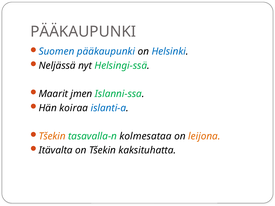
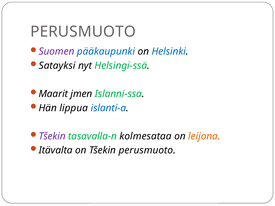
PÄÄKAUPUNKI at (83, 32): PÄÄKAUPUNKI -> PERUSMUOTO
Suomen colour: blue -> purple
Neljässä: Neljässä -> Satayksi
koiraa: koiraa -> lippua
Tšekin at (52, 136) colour: orange -> purple
Tšekin kaksituhatta: kaksituhatta -> perusmuoto
